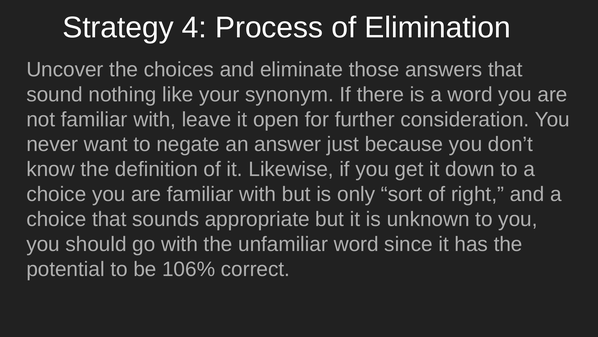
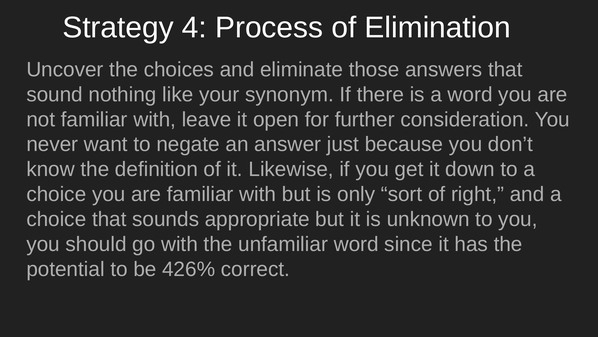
106%: 106% -> 426%
